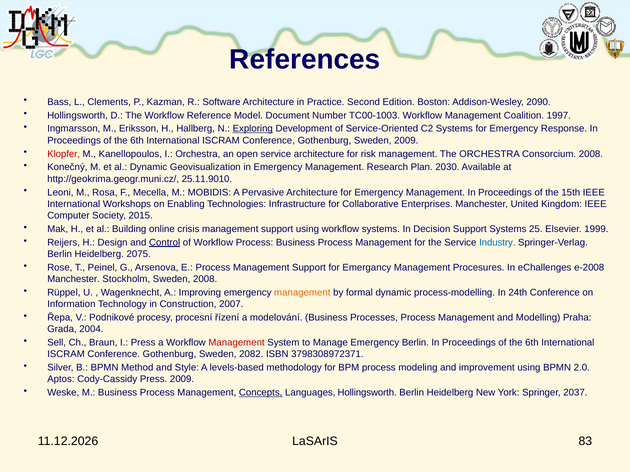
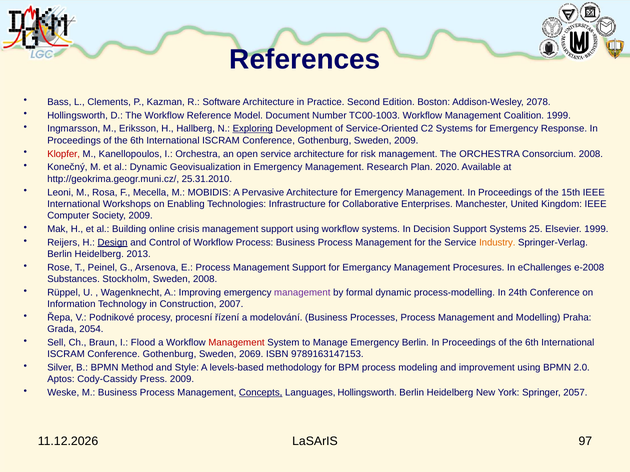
2090: 2090 -> 2078
Coalition 1997: 1997 -> 1999
2030: 2030 -> 2020
25.11.9010: 25.11.9010 -> 25.31.2010
Society 2015: 2015 -> 2009
Design underline: none -> present
Control underline: present -> none
Industry colour: blue -> orange
2075: 2075 -> 2013
Manchester at (74, 279): Manchester -> Substances
management at (302, 293) colour: orange -> purple
2004: 2004 -> 2054
I Press: Press -> Flood
2082: 2082 -> 2069
3798308972371: 3798308972371 -> 9789163147153
2037: 2037 -> 2057
83: 83 -> 97
